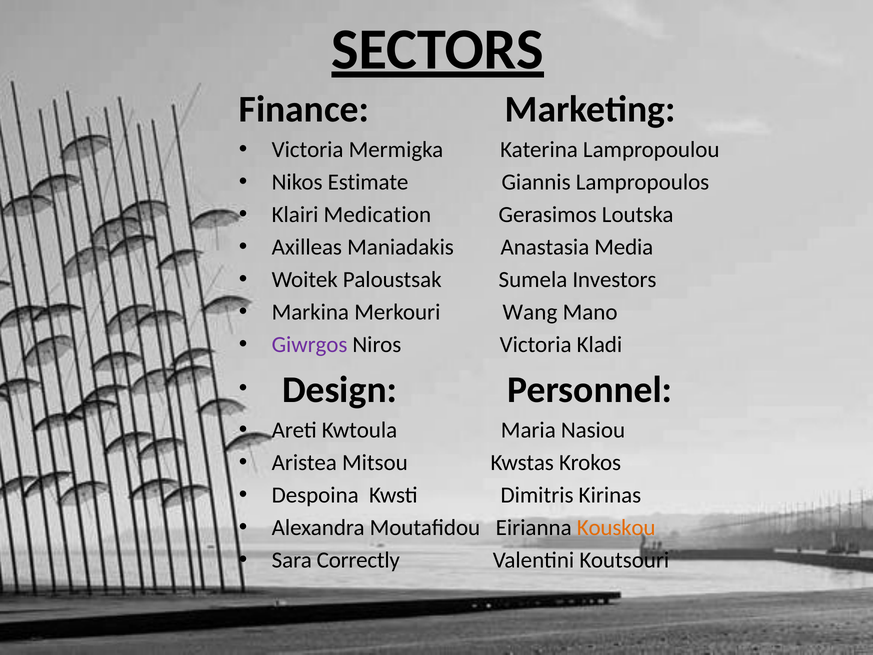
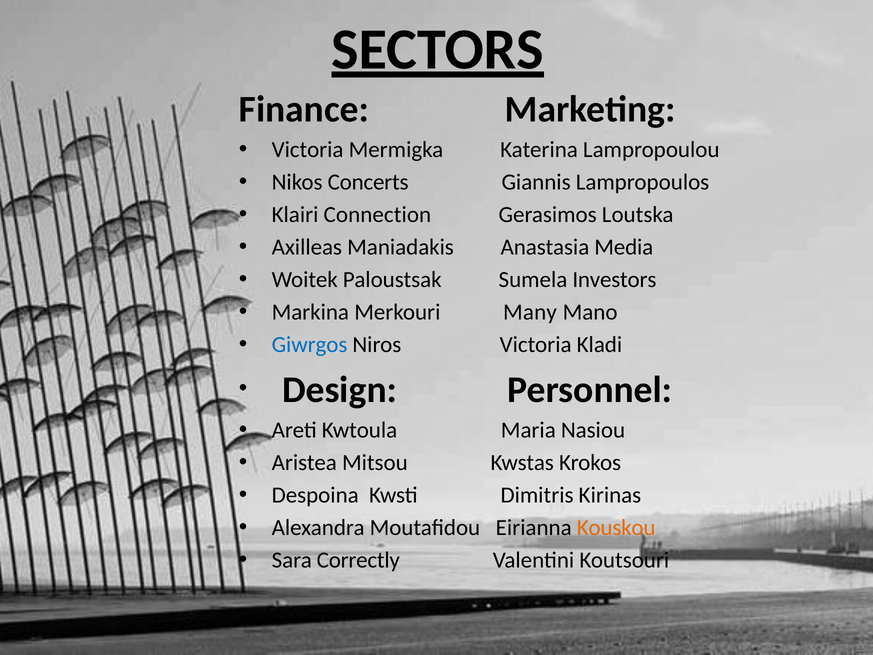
Estimate: Estimate -> Concerts
Medication: Medication -> Connection
Wang: Wang -> Many
Giwrgos colour: purple -> blue
